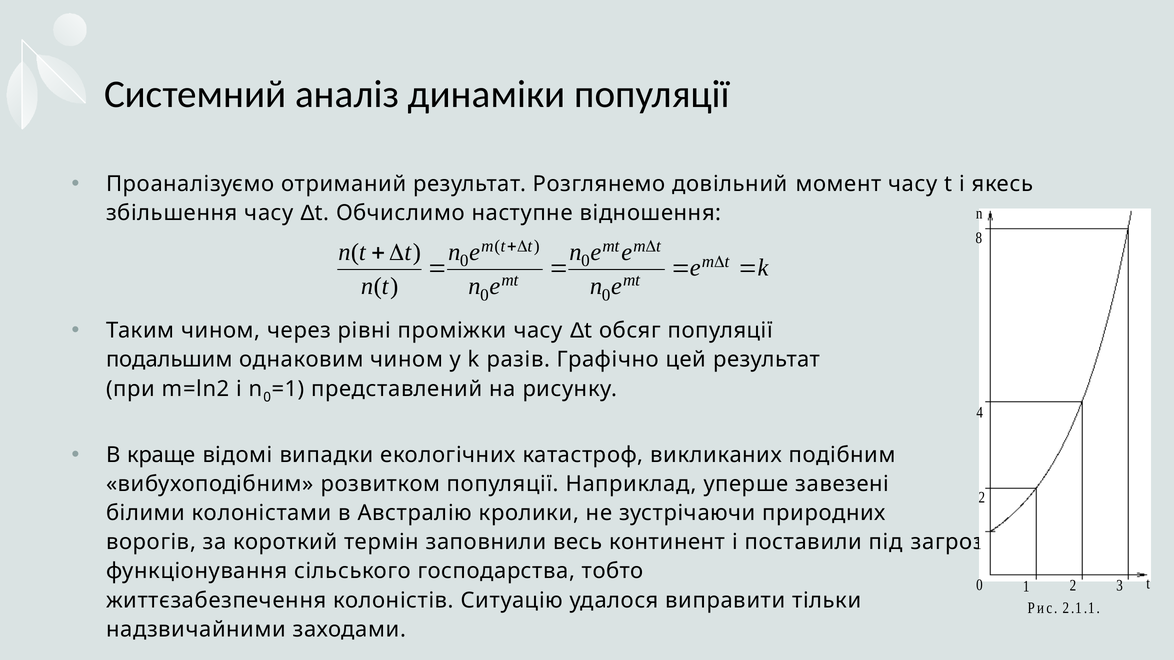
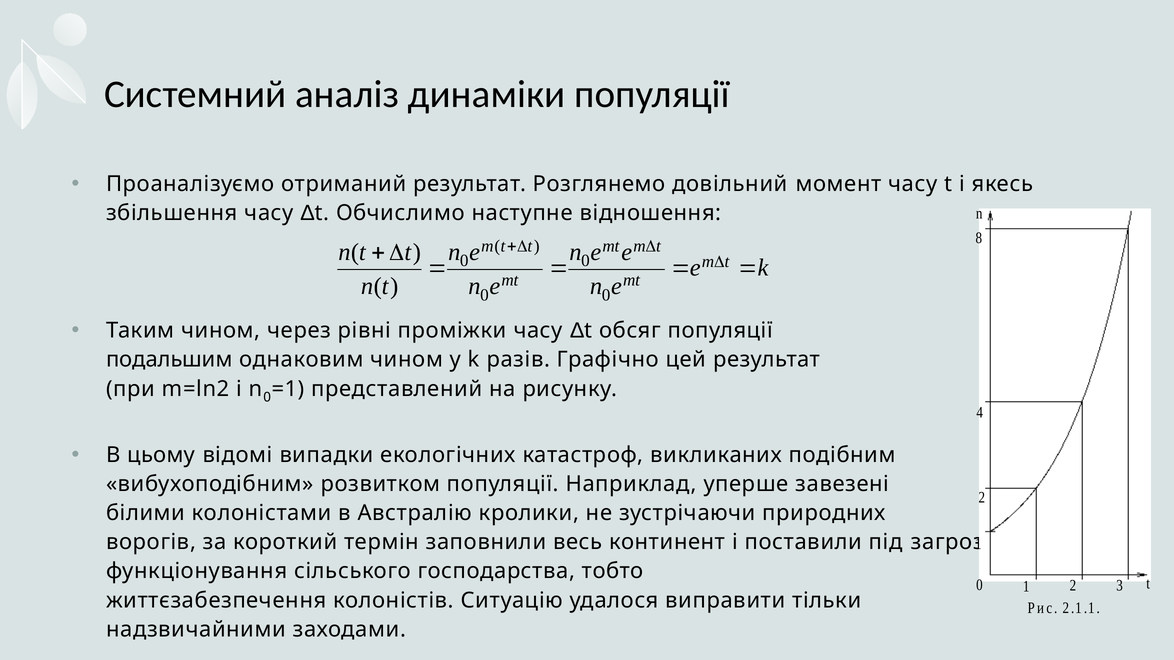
краще: краще -> цьому
